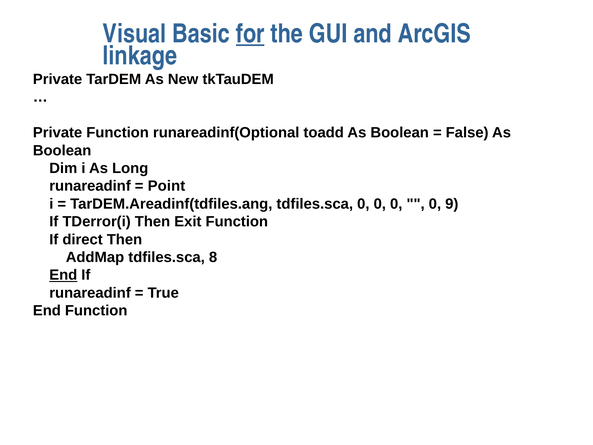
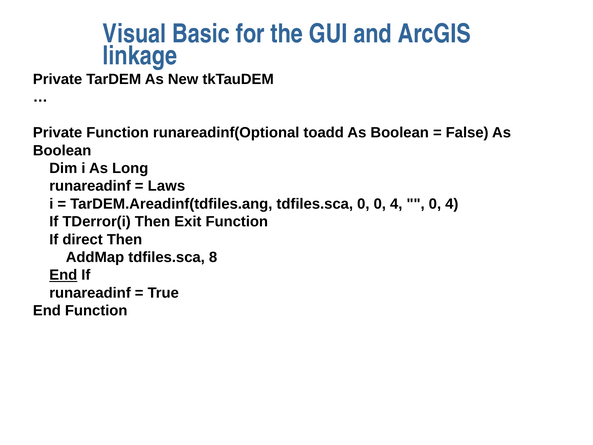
for underline: present -> none
Point: Point -> Laws
0 0 0: 0 -> 4
9 at (452, 204): 9 -> 4
